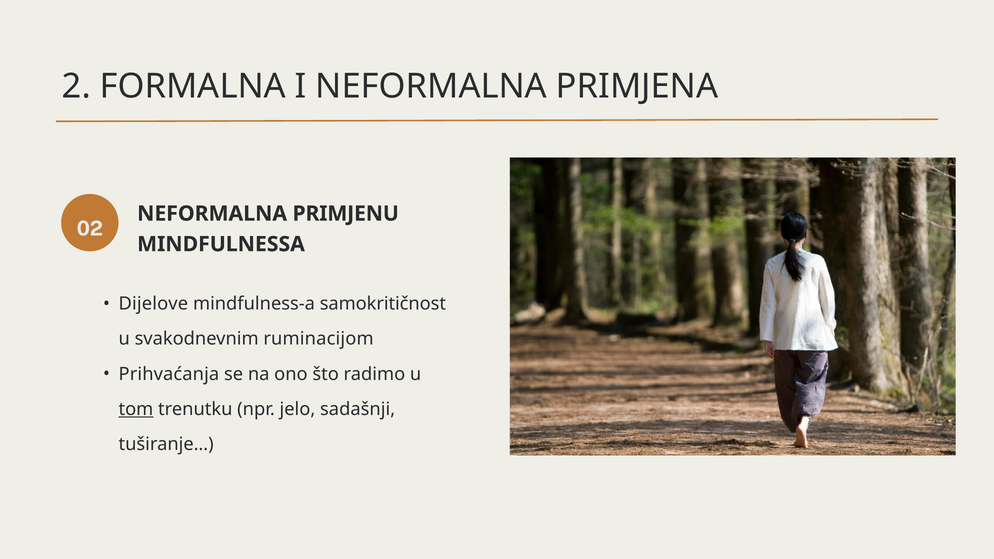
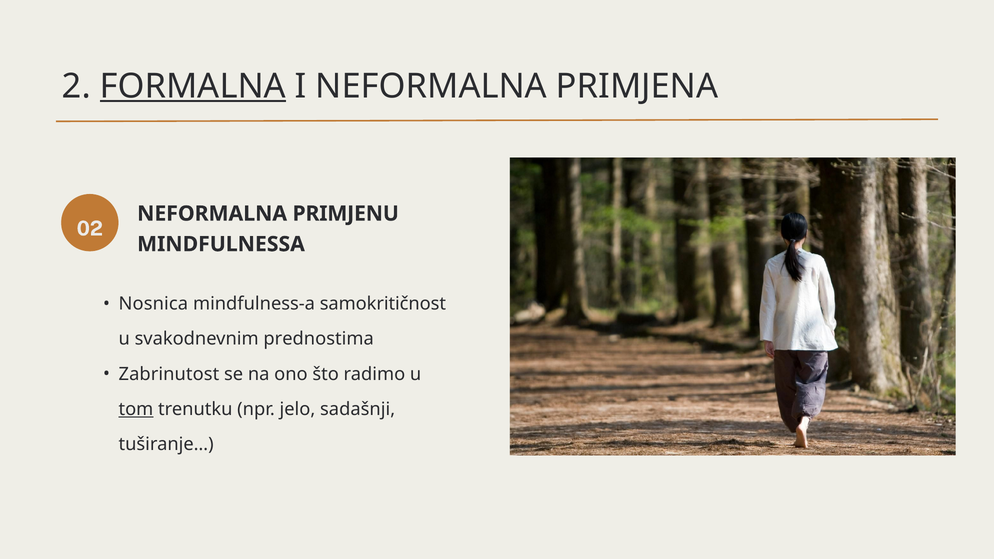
FORMALNA underline: none -> present
Dijelove: Dijelove -> Nosnica
ruminacijom: ruminacijom -> prednostima
Prihvaćanja: Prihvaćanja -> Zabrinutost
